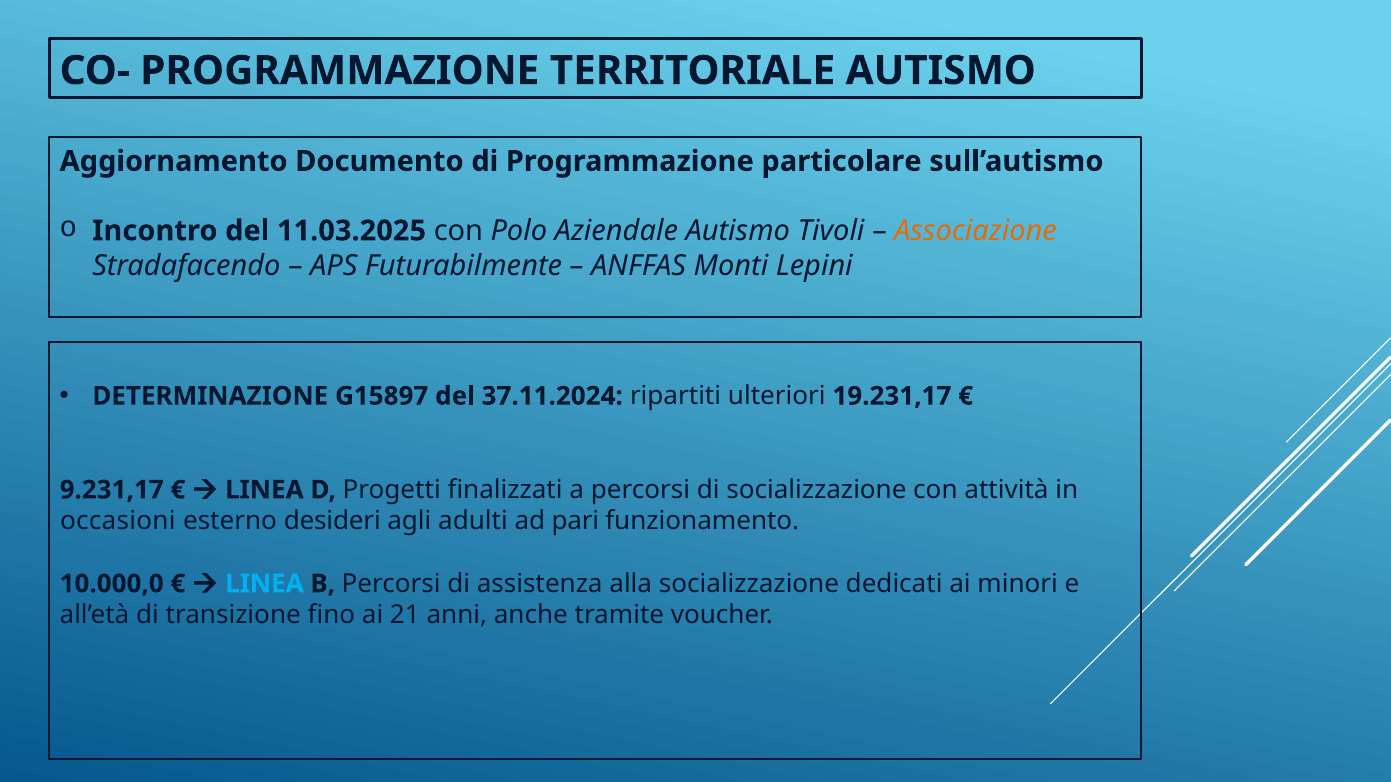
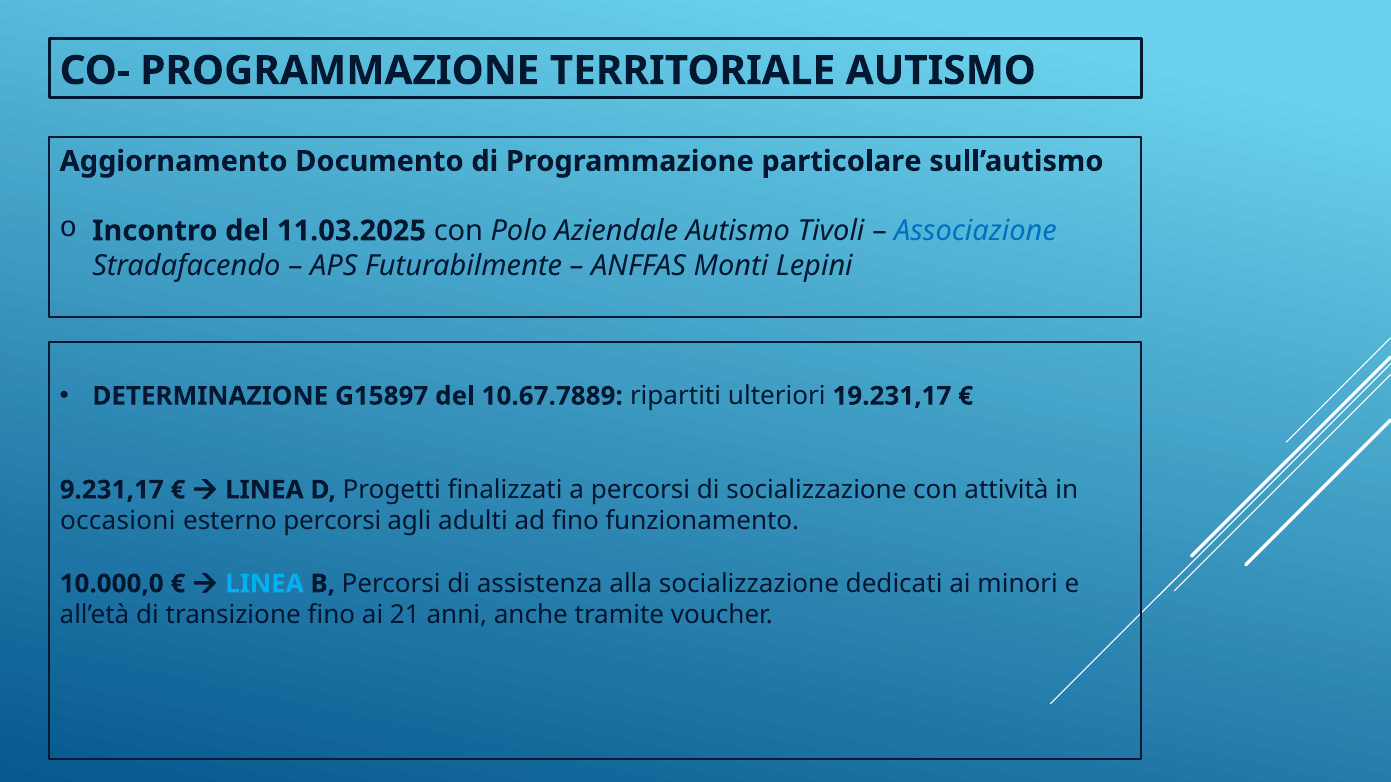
Associazione colour: orange -> blue
37.11.2024: 37.11.2024 -> 10.67.7889
esterno desideri: desideri -> percorsi
ad pari: pari -> fino
